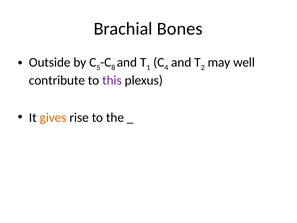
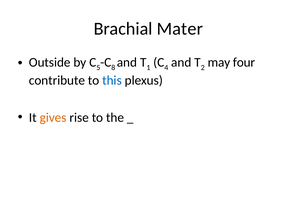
Bones: Bones -> Mater
well: well -> four
this colour: purple -> blue
